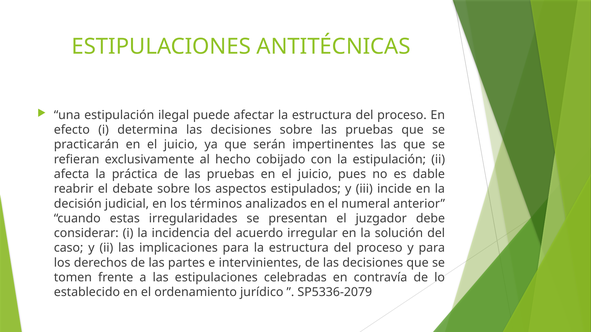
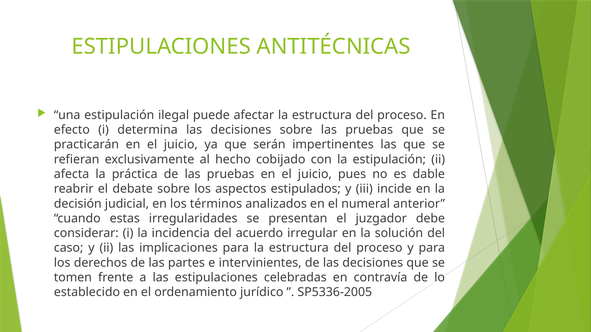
SP5336-2079: SP5336-2079 -> SP5336-2005
